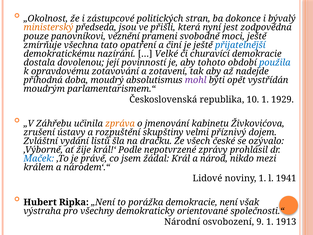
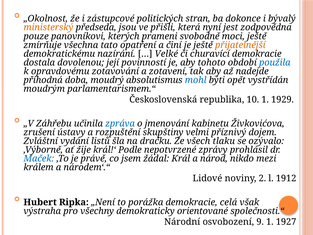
věznění: věznění -> kterých
přijatelnější colour: blue -> orange
mohl colour: purple -> blue
zpráva colour: orange -> blue
české: české -> tlaku
noviny 1: 1 -> 2
1941: 1941 -> 1912
není: není -> celá
1913: 1913 -> 1927
